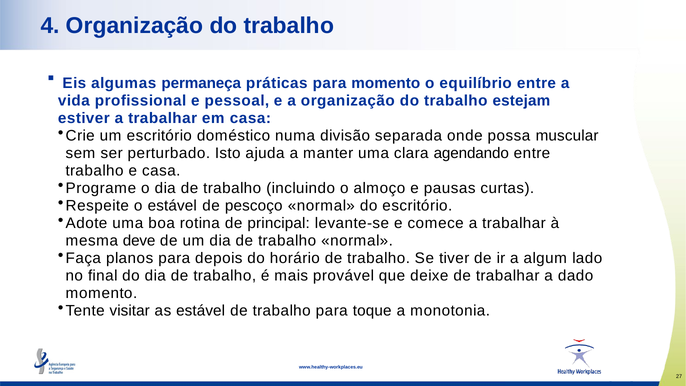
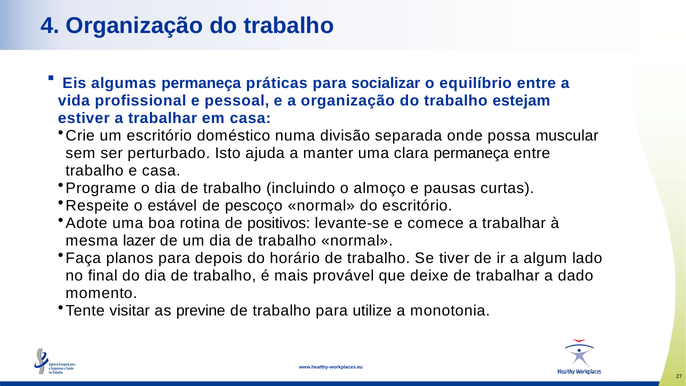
para momento: momento -> socializar
clara agendando: agendando -> permaneça
principal: principal -> positivos
deve: deve -> lazer
as estável: estável -> previne
toque: toque -> utilize
